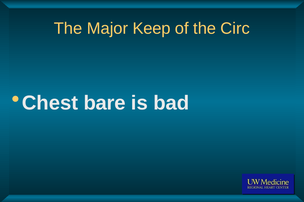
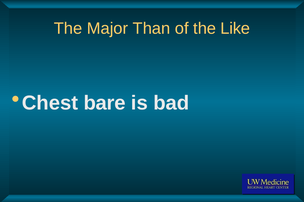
Keep: Keep -> Than
Circ: Circ -> Like
